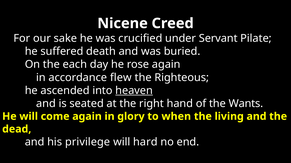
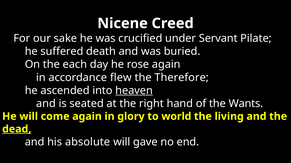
Righteous: Righteous -> Therefore
when: when -> world
dead underline: none -> present
privilege: privilege -> absolute
hard: hard -> gave
